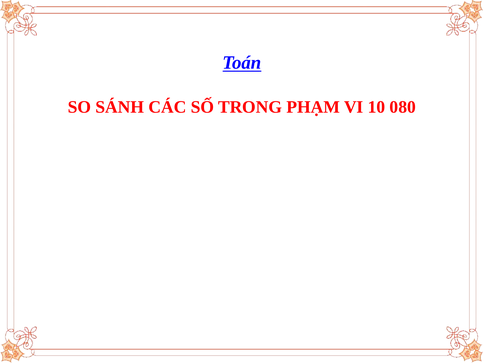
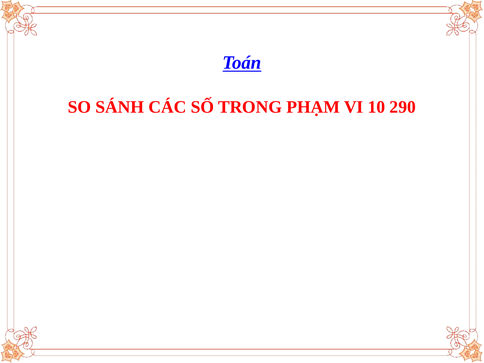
080: 080 -> 290
